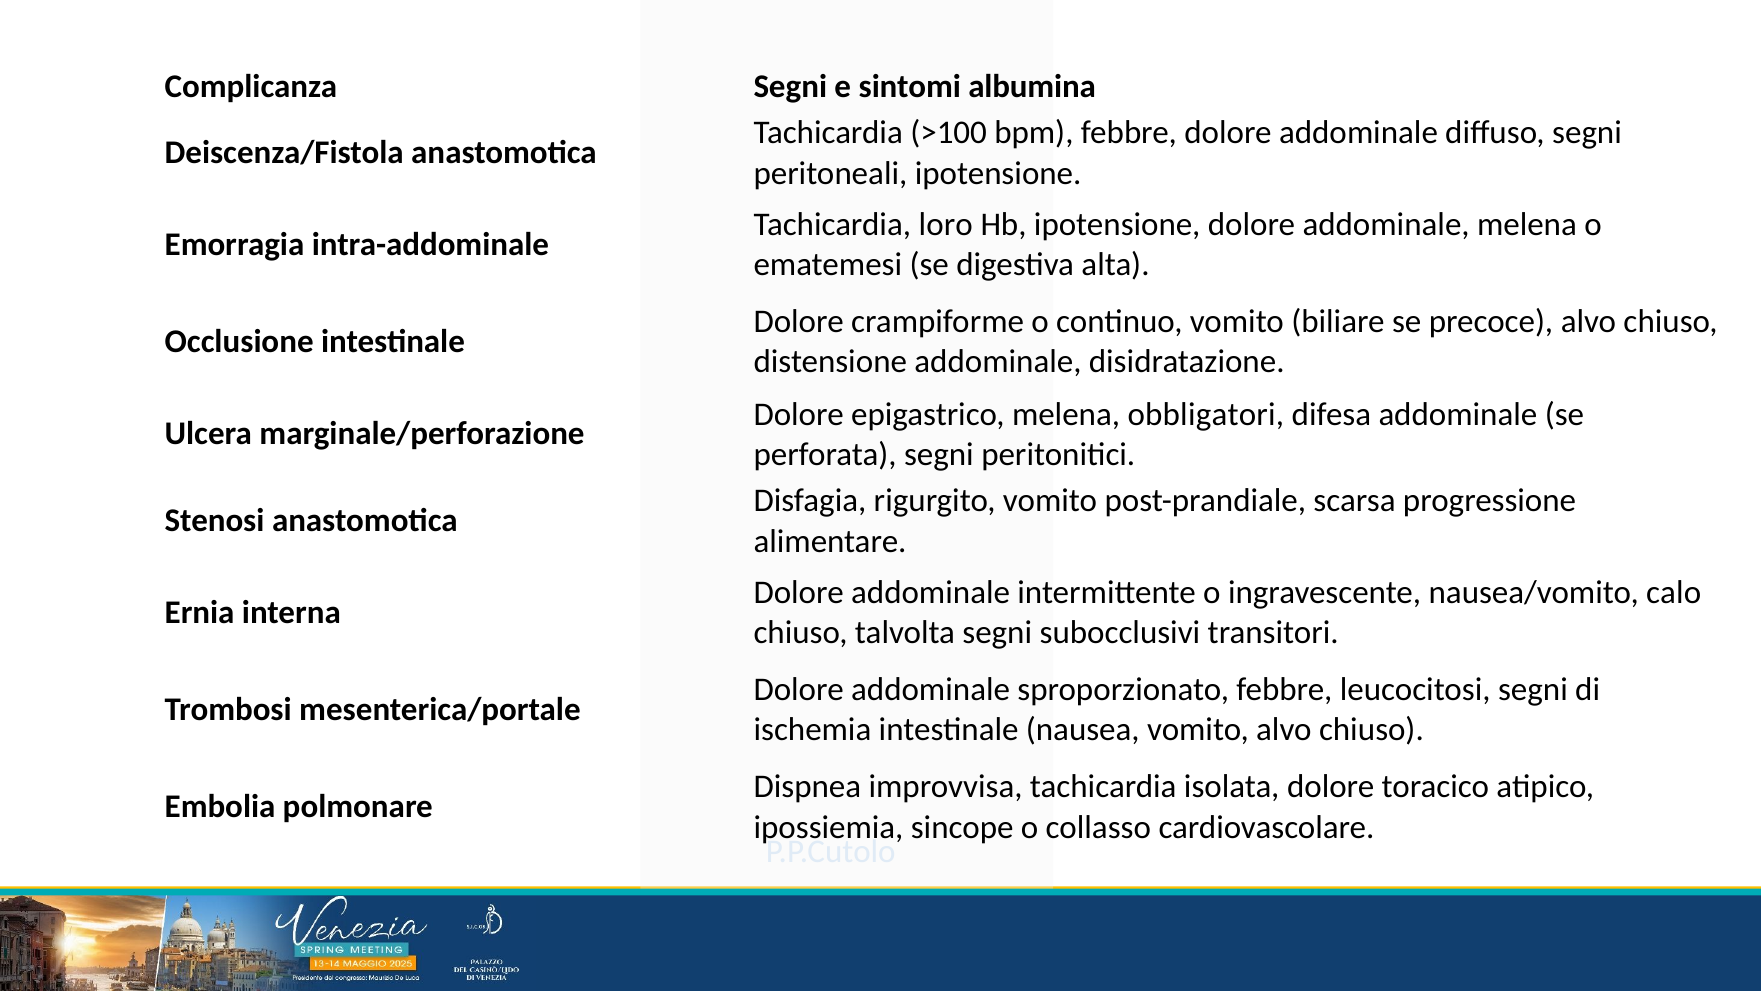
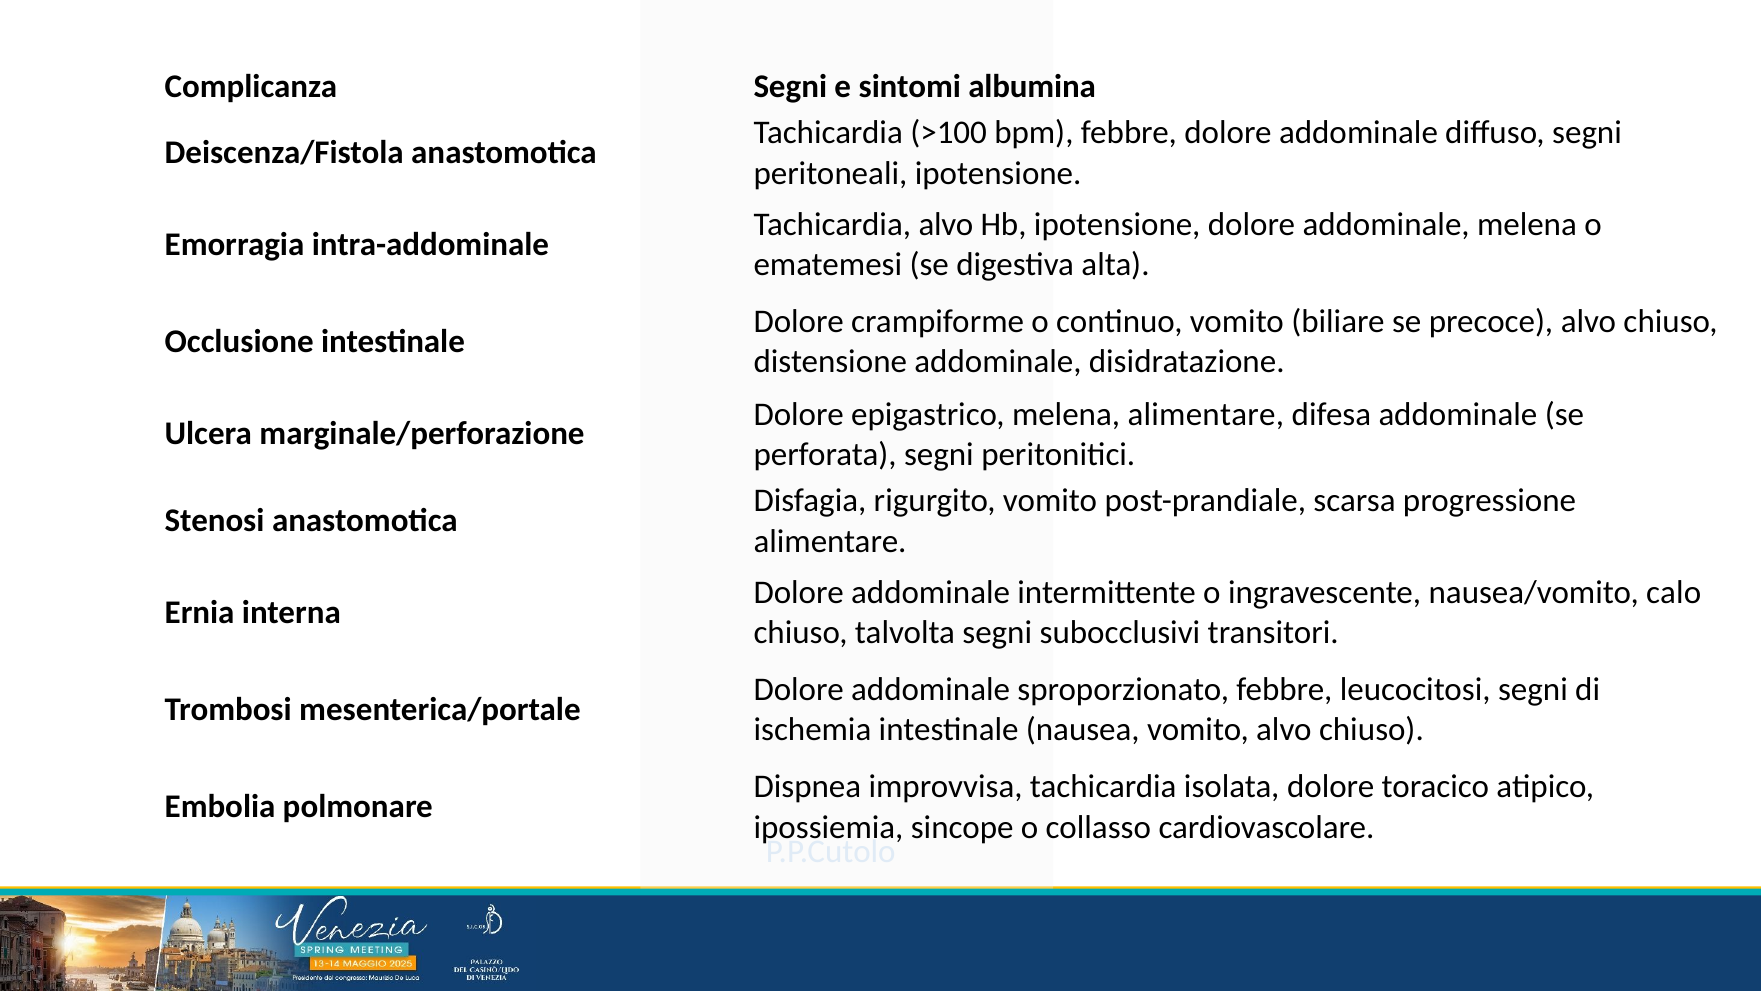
Tachicardia loro: loro -> alvo
melena obbligatori: obbligatori -> alimentare
